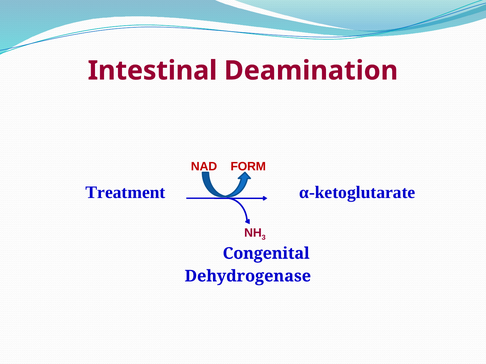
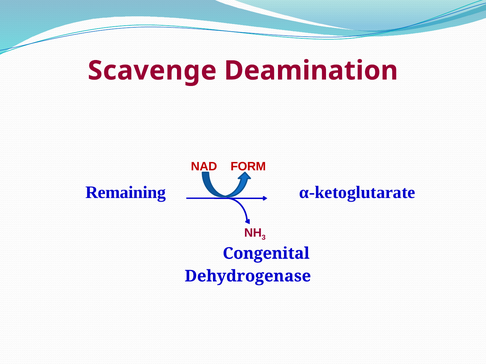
Intestinal: Intestinal -> Scavenge
Treatment: Treatment -> Remaining
